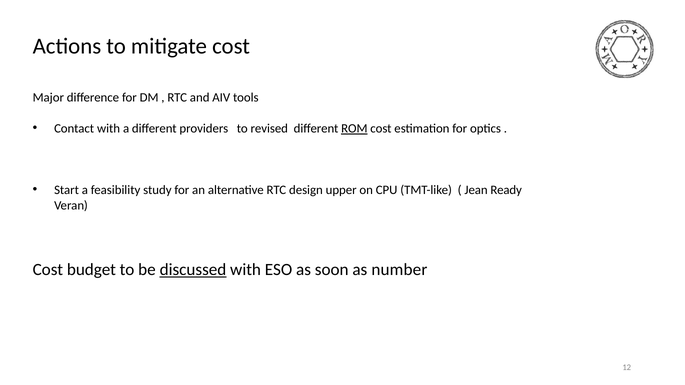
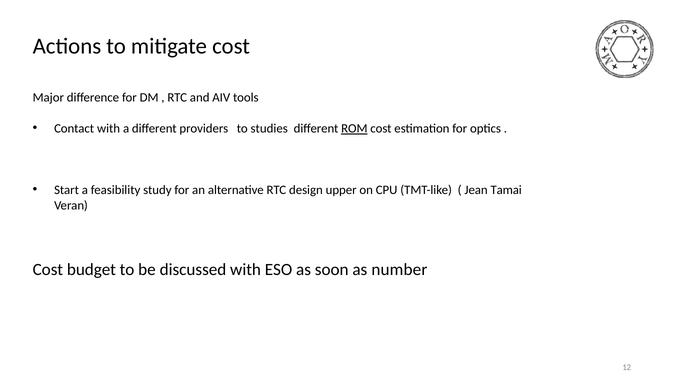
revised: revised -> studies
Ready: Ready -> Tamai
discussed underline: present -> none
